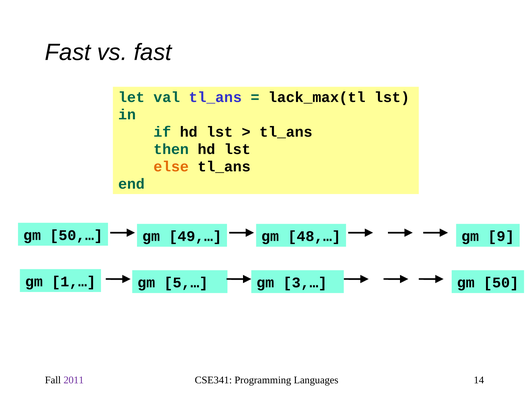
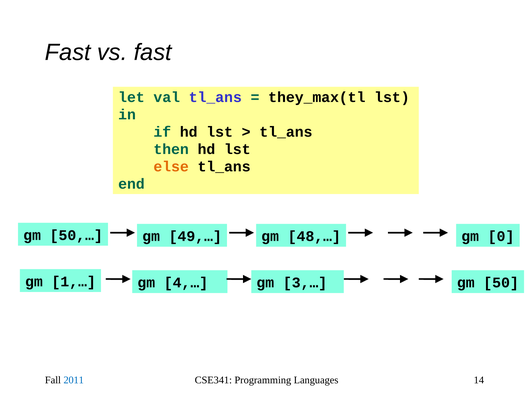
lack_max(tl: lack_max(tl -> they_max(tl
9: 9 -> 0
5,…: 5,… -> 4,…
2011 colour: purple -> blue
